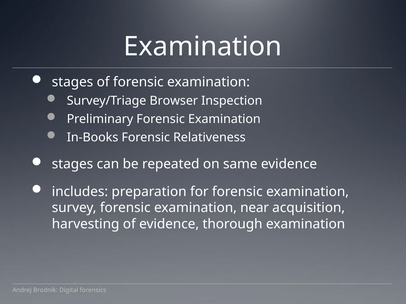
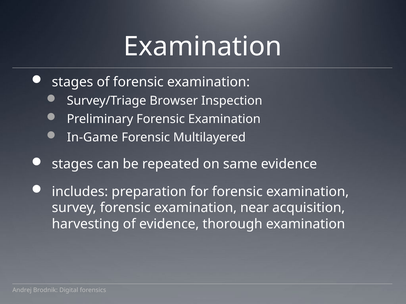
In-Books: In-Books -> In-Game
Relativeness: Relativeness -> Multilayered
